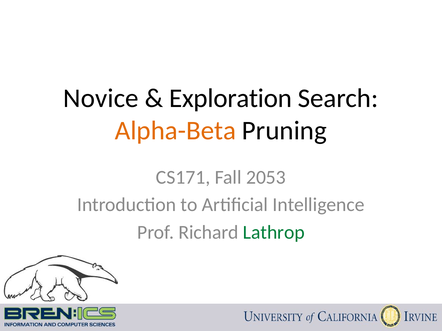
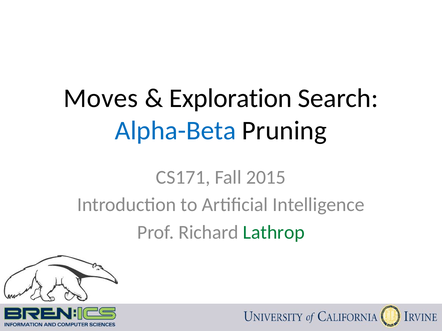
Novice: Novice -> Moves
Alpha-Beta colour: orange -> blue
2053: 2053 -> 2015
